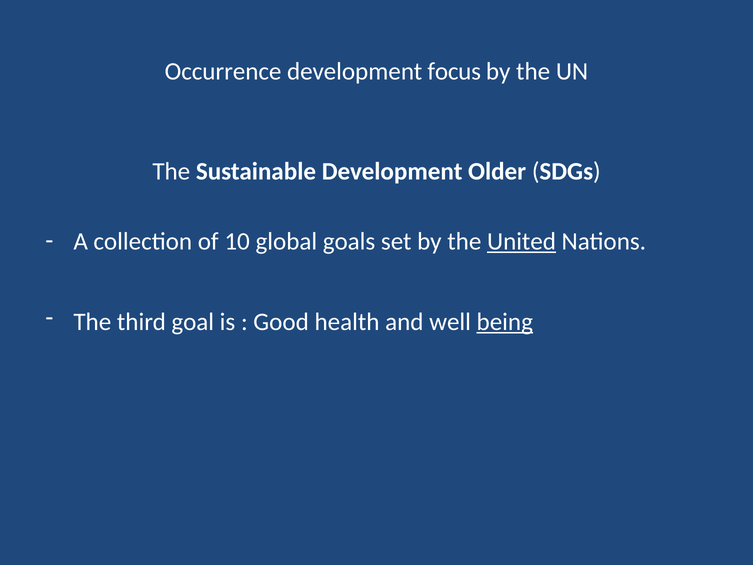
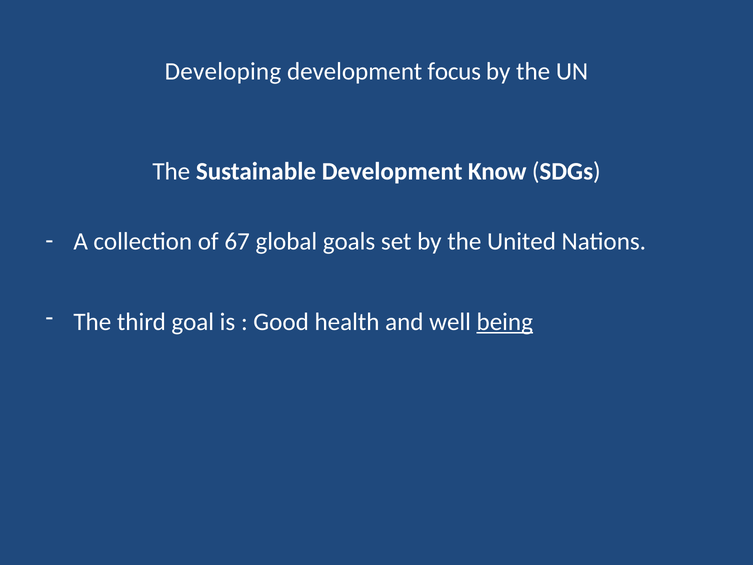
Occurrence: Occurrence -> Developing
Older: Older -> Know
10: 10 -> 67
United underline: present -> none
